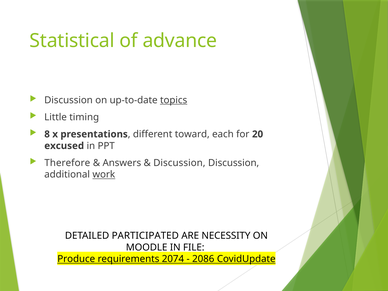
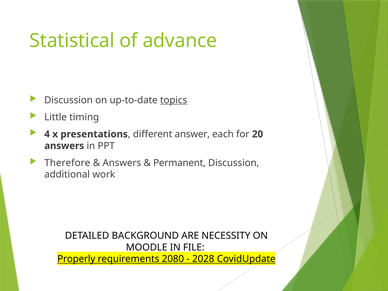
8: 8 -> 4
toward: toward -> answer
excused at (64, 146): excused -> answers
Discussion at (179, 163): Discussion -> Permanent
work underline: present -> none
PARTICIPATED: PARTICIPATED -> BACKGROUND
Produce: Produce -> Properly
2074: 2074 -> 2080
2086: 2086 -> 2028
